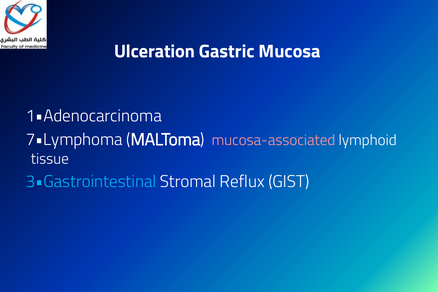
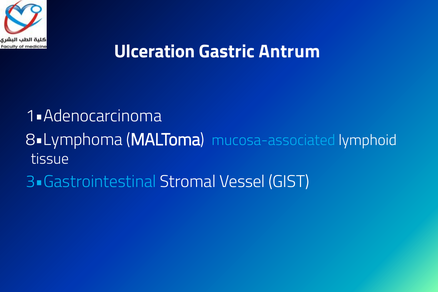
Mucosa: Mucosa -> Antrum
7•Lymphoma: 7•Lymphoma -> 8•Lymphoma
mucosa-associated colour: pink -> light blue
Reflux: Reflux -> Vessel
